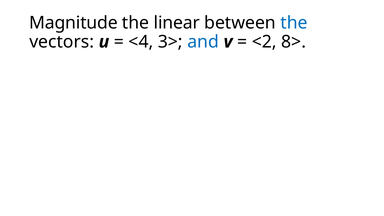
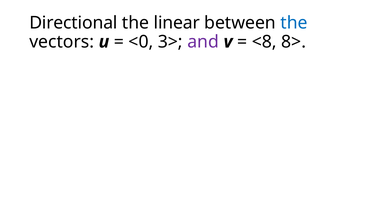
Magnitude: Magnitude -> Directional
<4: <4 -> <0
and colour: blue -> purple
<2: <2 -> <8
